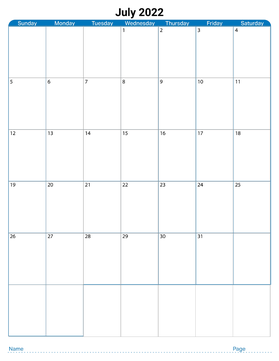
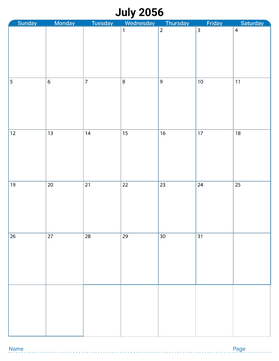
2022: 2022 -> 2056
